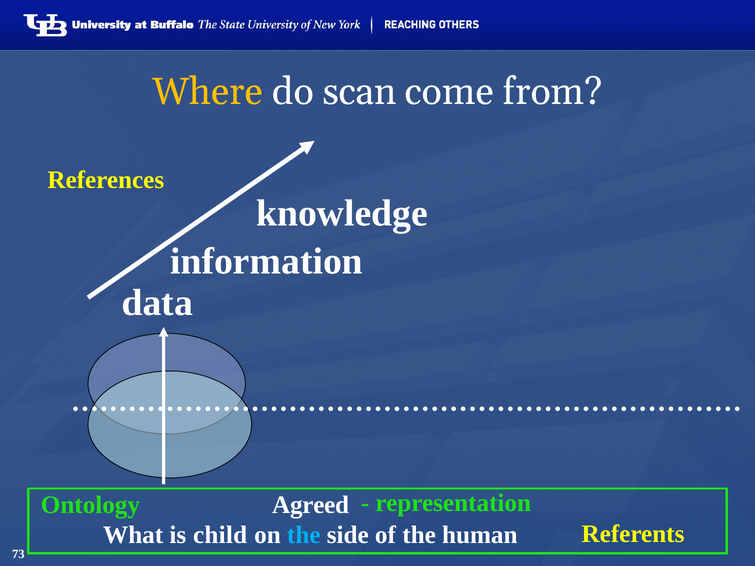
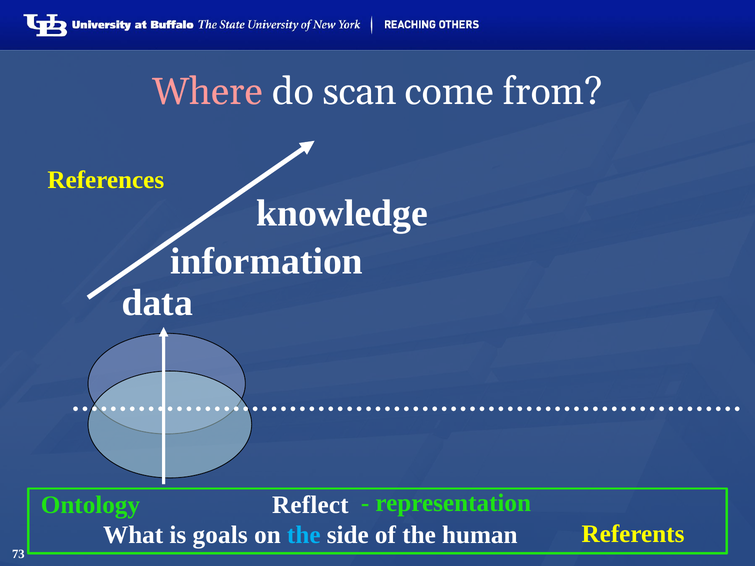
Where colour: yellow -> pink
Agreed: Agreed -> Reflect
child: child -> goals
